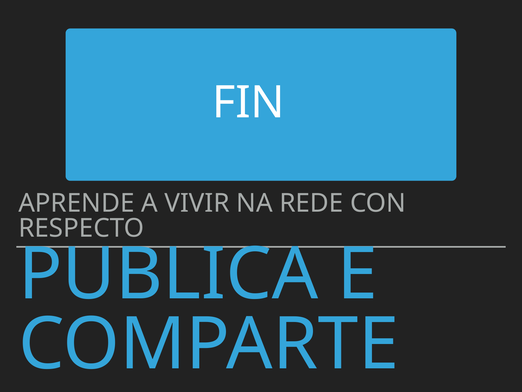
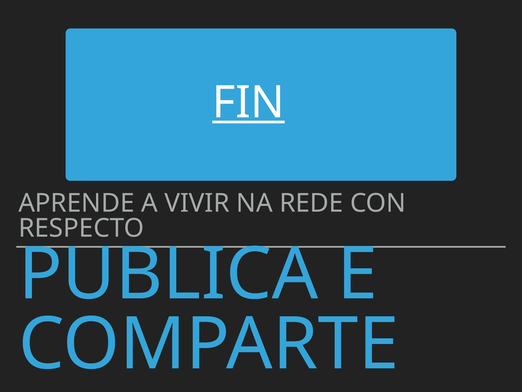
FIN underline: none -> present
